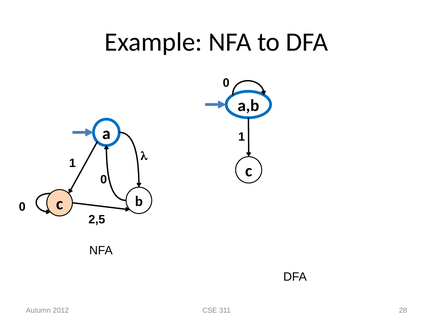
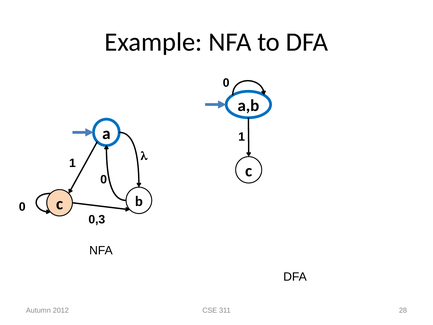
2,5: 2,5 -> 0,3
